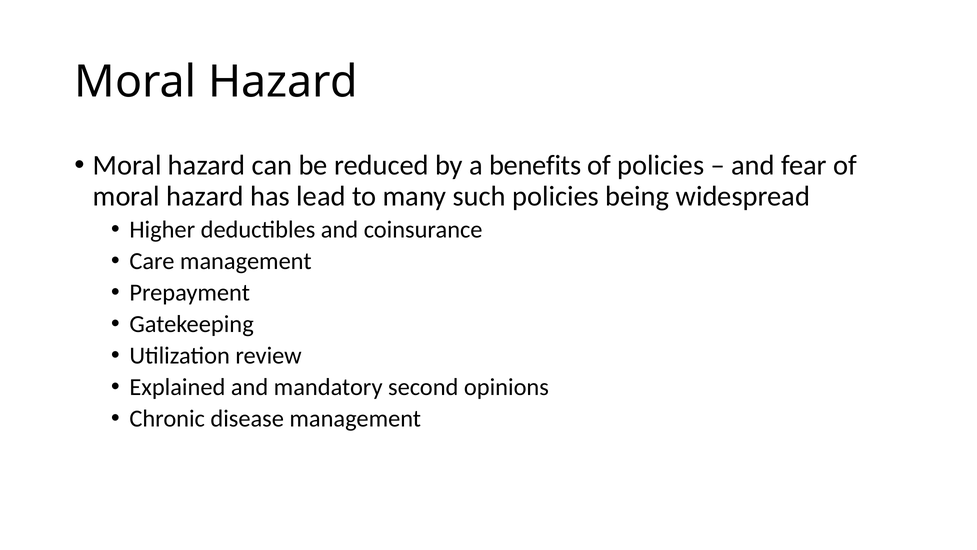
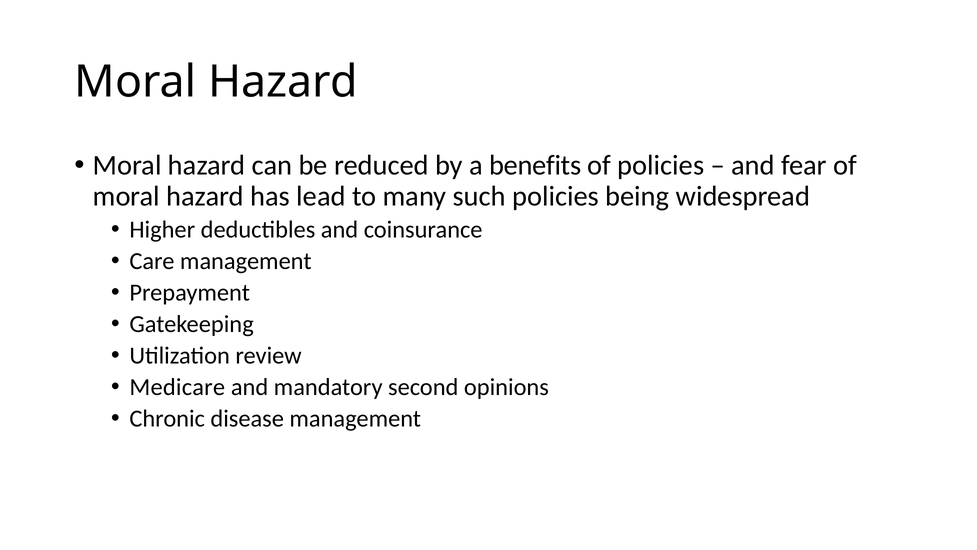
Explained: Explained -> Medicare
